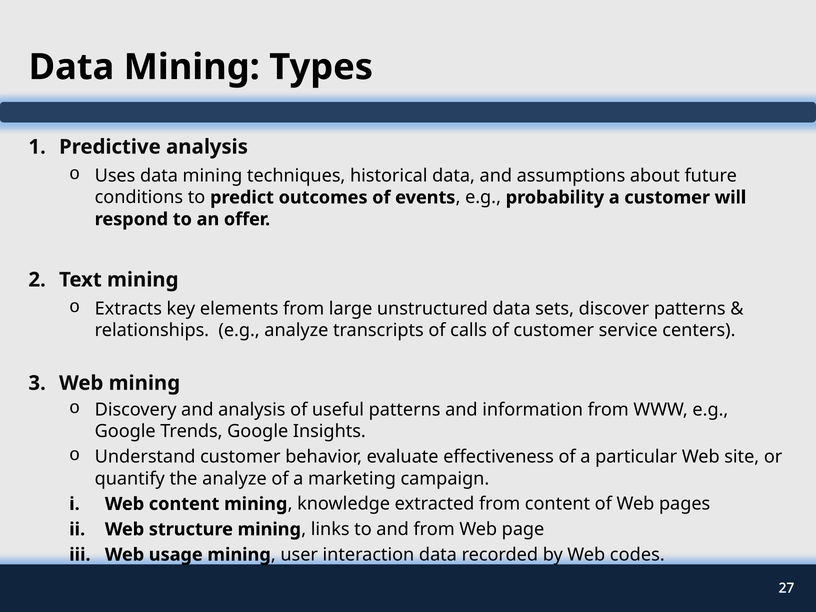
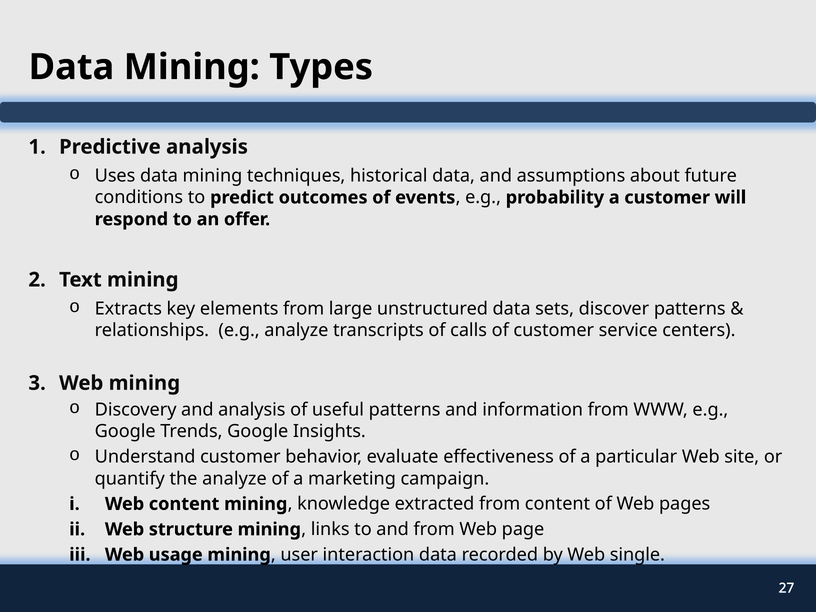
codes: codes -> single
